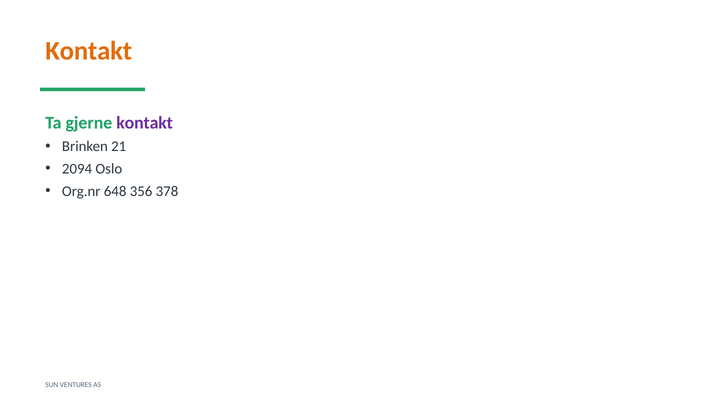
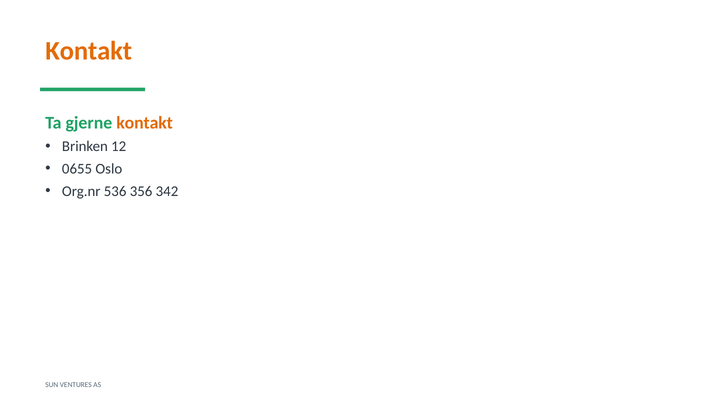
kontakt at (145, 123) colour: purple -> orange
21: 21 -> 12
2094: 2094 -> 0655
648: 648 -> 536
378: 378 -> 342
